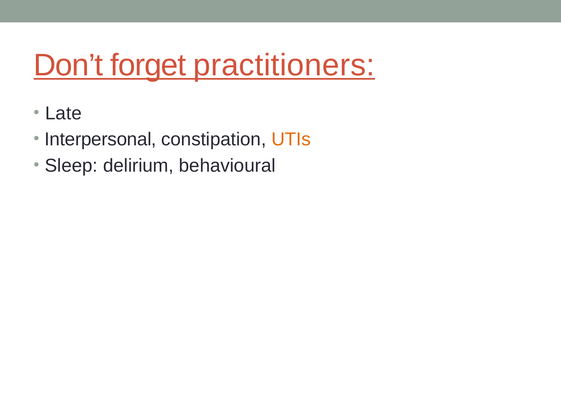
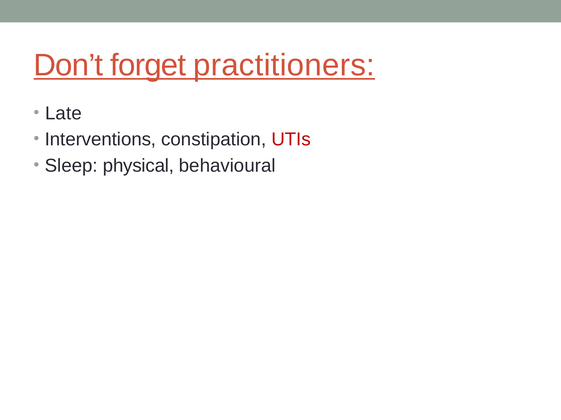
Interpersonal: Interpersonal -> Interventions
UTIs colour: orange -> red
delirium: delirium -> physical
